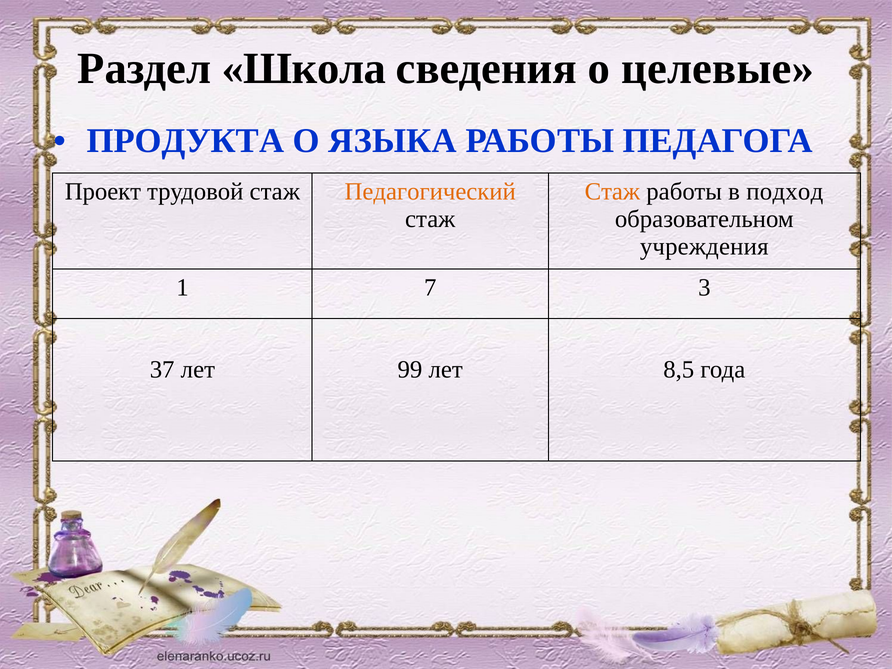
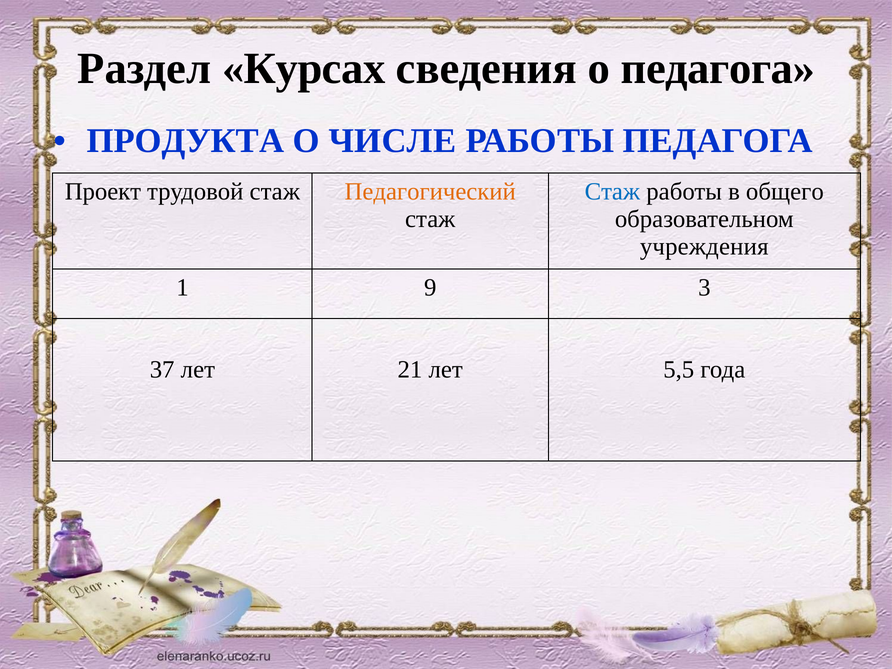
Школа: Школа -> Курсах
о целевые: целевые -> педагога
ЯЗЫКА: ЯЗЫКА -> ЧИСЛЕ
Стаж at (612, 191) colour: orange -> blue
подход: подход -> общего
7: 7 -> 9
99: 99 -> 21
8,5: 8,5 -> 5,5
